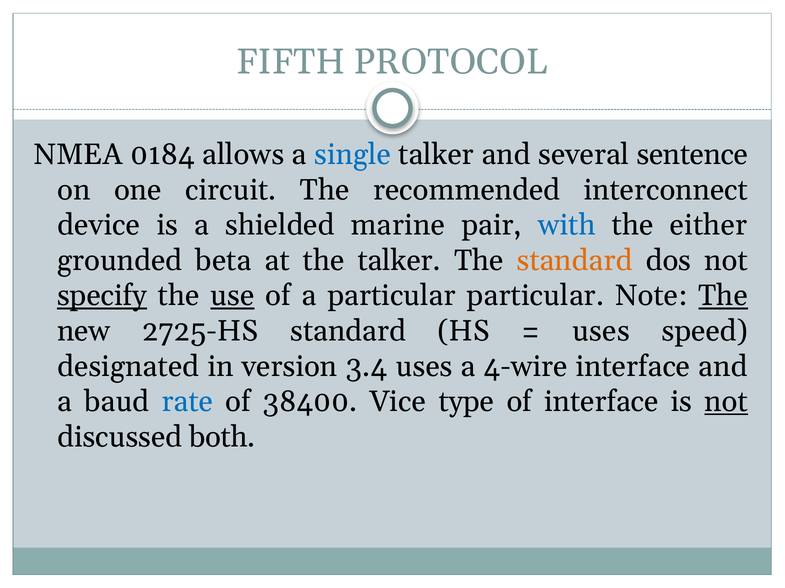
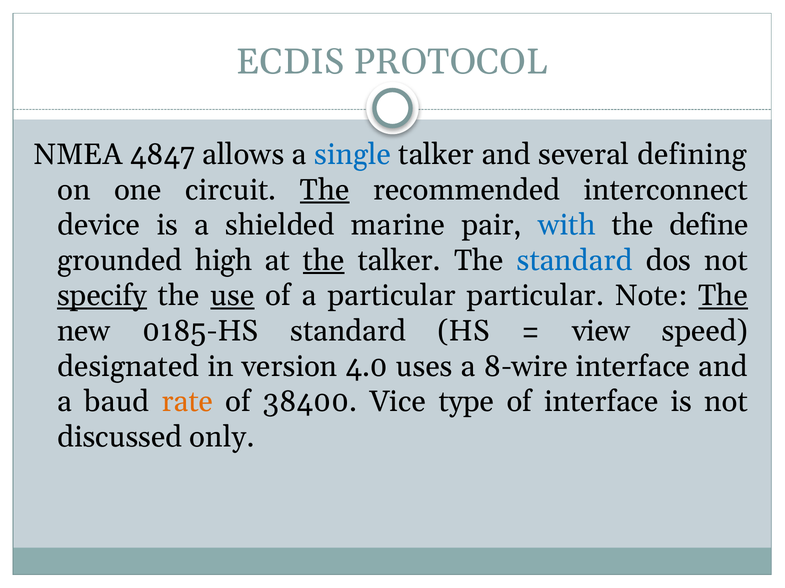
FIFTH: FIFTH -> ECDIS
0184: 0184 -> 4847
sentence: sentence -> defining
The at (325, 190) underline: none -> present
either: either -> define
beta: beta -> high
the at (324, 261) underline: none -> present
standard at (575, 261) colour: orange -> blue
2725-HS: 2725-HS -> 0185-HS
uses at (601, 331): uses -> view
3.4: 3.4 -> 4.0
4-wire: 4-wire -> 8-wire
rate colour: blue -> orange
not at (726, 402) underline: present -> none
both: both -> only
